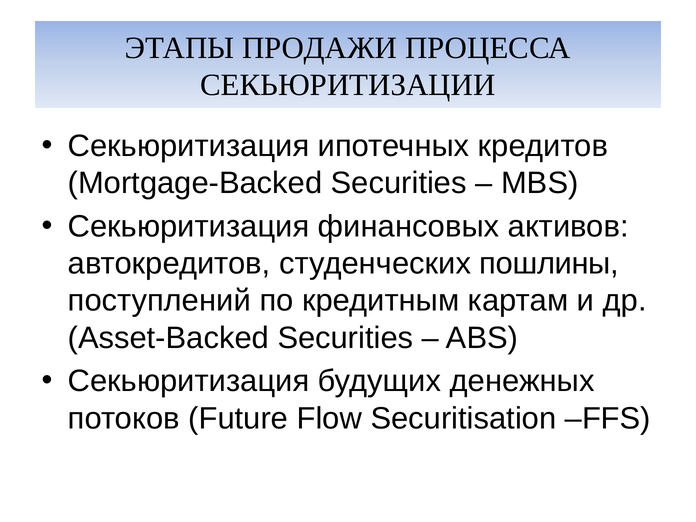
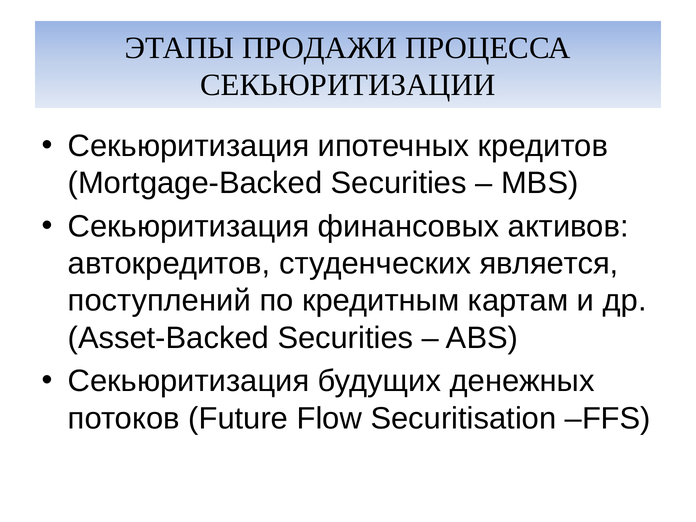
пошлины: пошлины -> является
